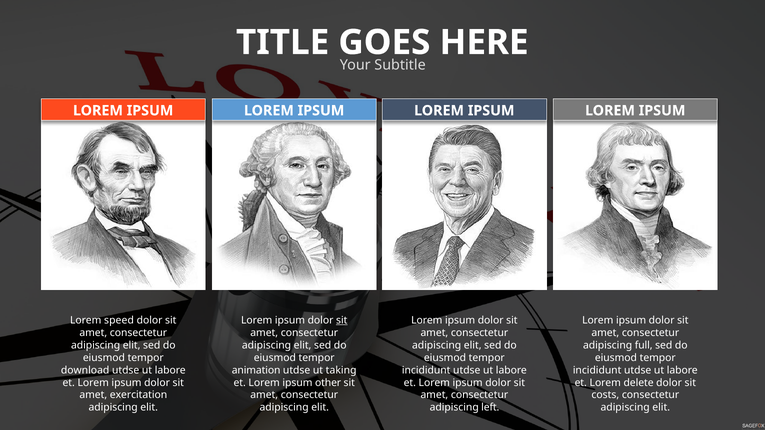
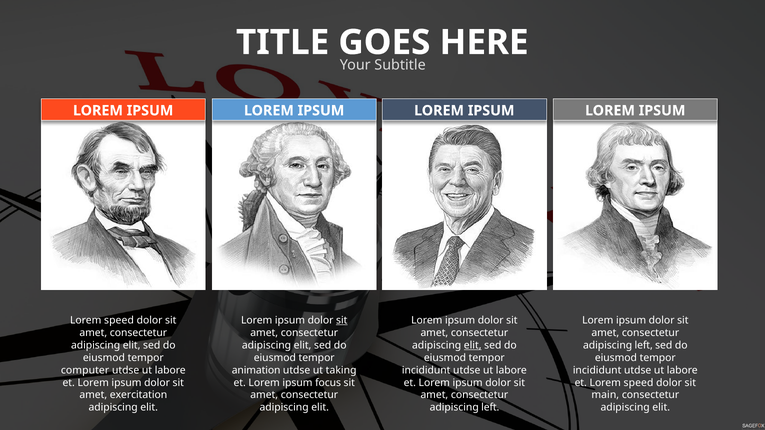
elit at (473, 346) underline: none -> present
full at (644, 346): full -> left
download: download -> computer
other: other -> focus
et Lorem delete: delete -> speed
costs: costs -> main
